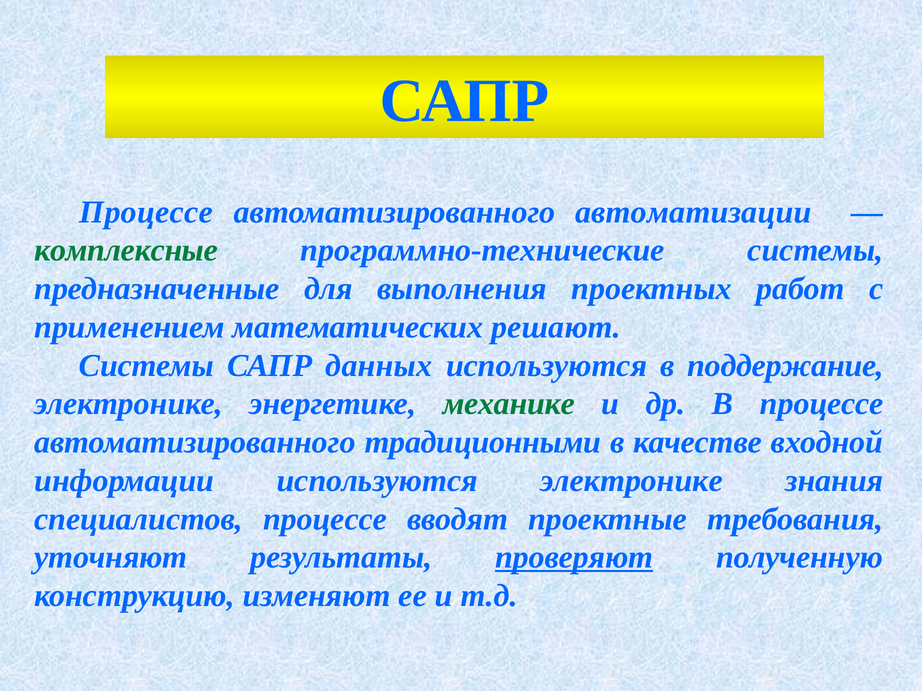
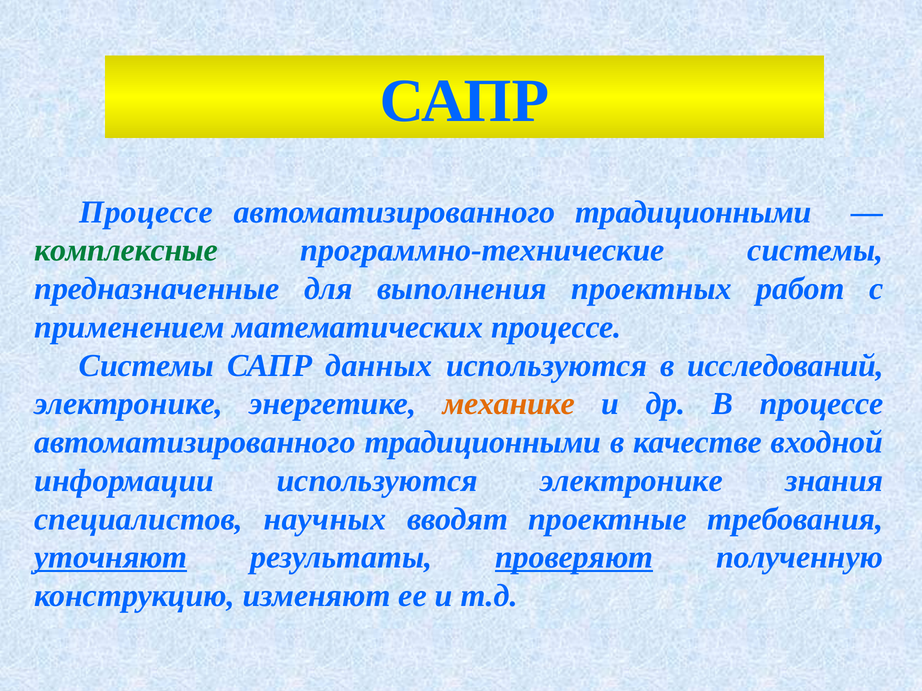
автоматизации at (693, 212): автоматизации -> традиционными
математических решают: решают -> процессе
поддержание: поддержание -> исследований
механике colour: green -> orange
специалистов процессе: процессе -> научных
уточняют underline: none -> present
